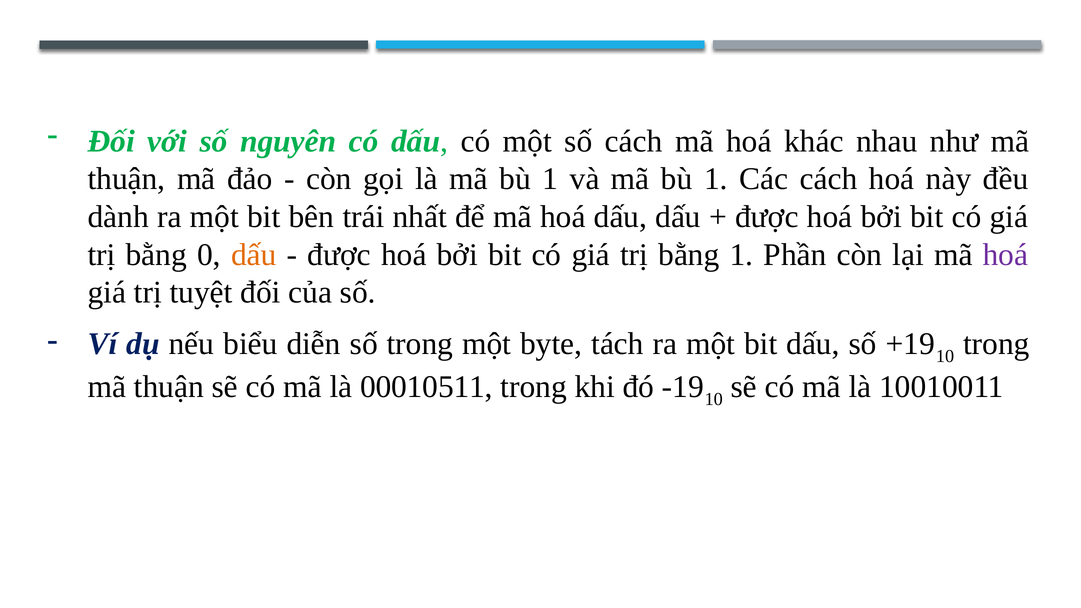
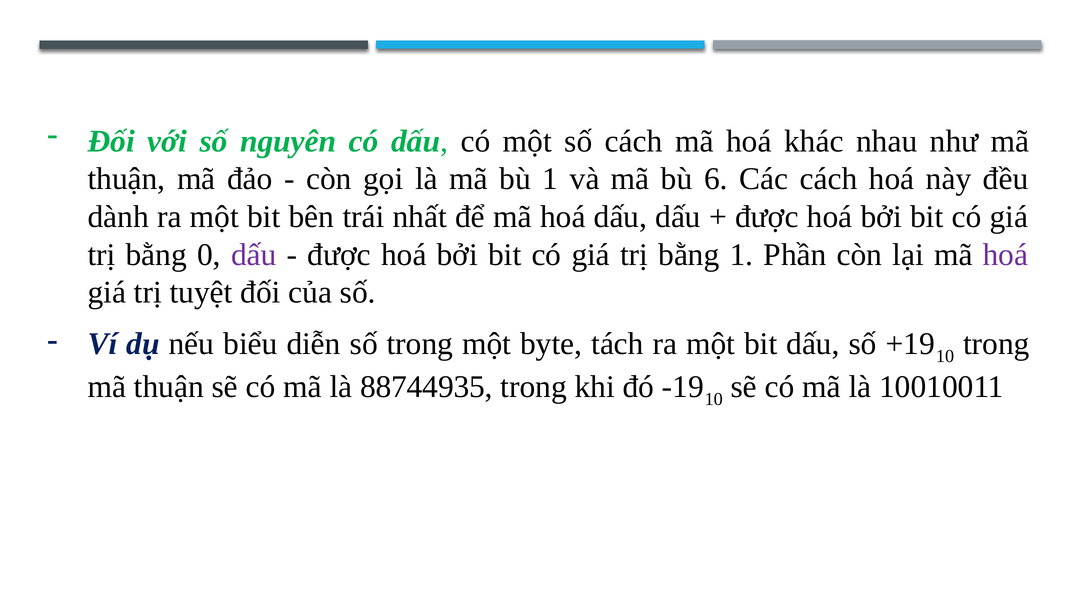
và mã bù 1: 1 -> 6
dấu at (254, 255) colour: orange -> purple
00010511: 00010511 -> 88744935
